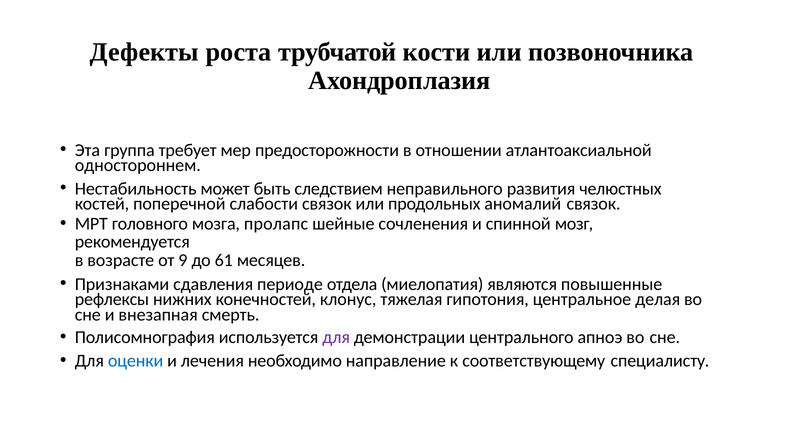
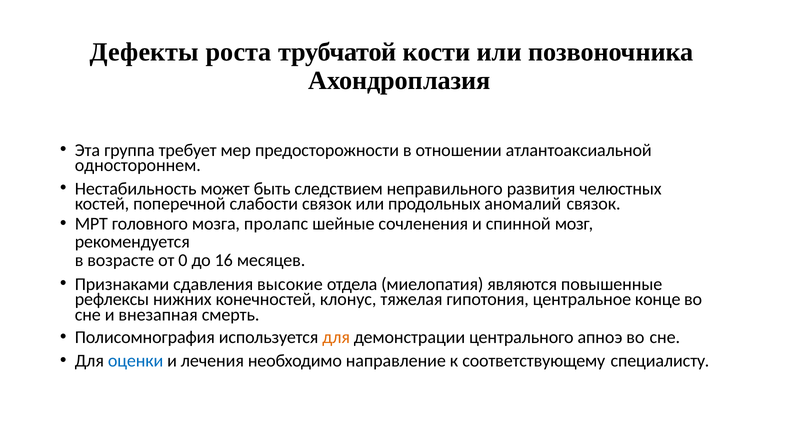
9: 9 -> 0
61: 61 -> 16
периоде: периоде -> высокие
делая: делая -> конце
для at (336, 337) colour: purple -> orange
